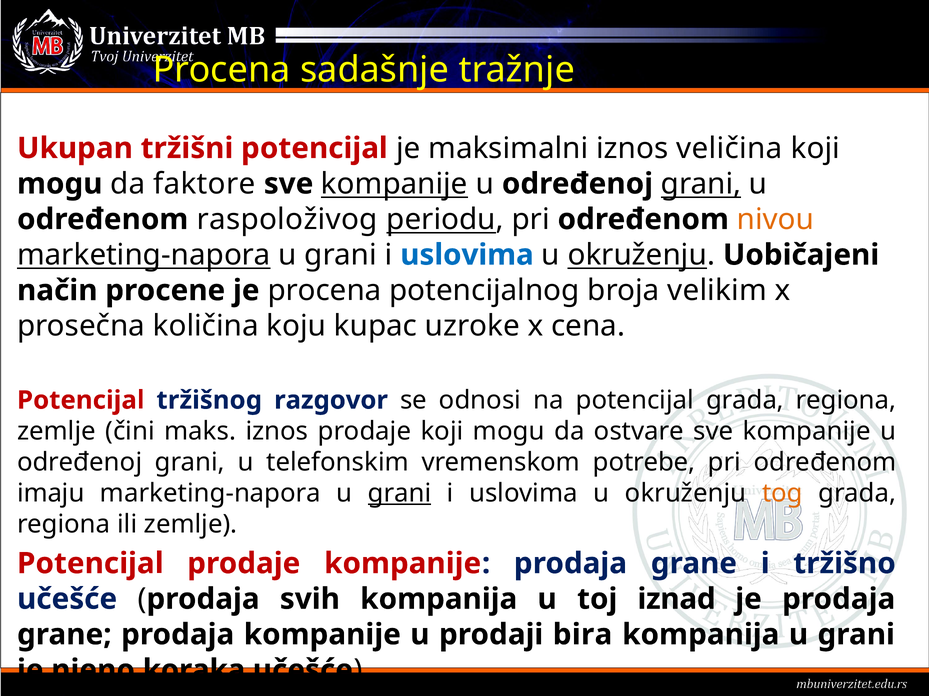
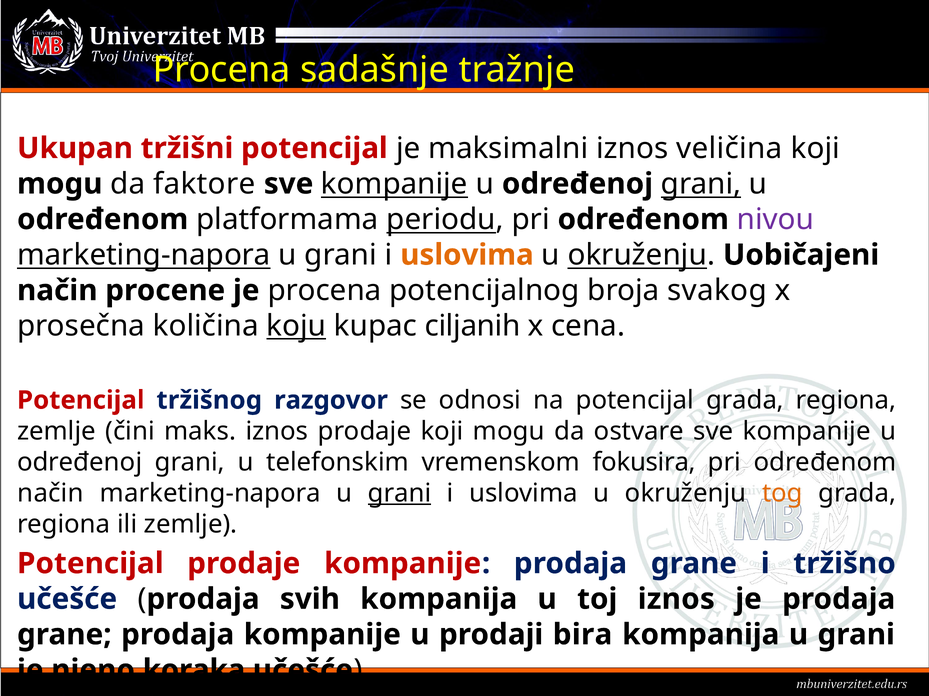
raspoloživog: raspoloživog -> platformama
nivou colour: orange -> purple
uslovima at (467, 255) colour: blue -> orange
velikim: velikim -> svakog
koju underline: none -> present
uzroke: uzroke -> ciljanih
potrebe: potrebe -> fokusira
imaju at (51, 494): imaju -> način
toj iznad: iznad -> iznos
